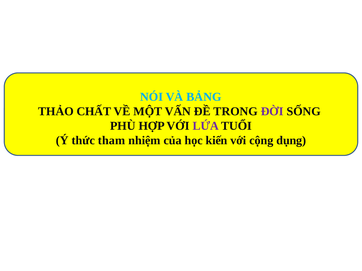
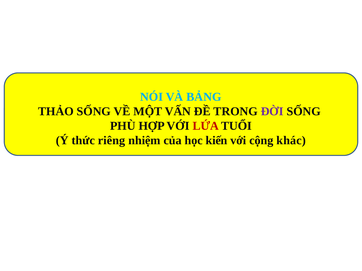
THẢO CHẤT: CHẤT -> SỐNG
LỨA colour: purple -> red
tham: tham -> riêng
dụng: dụng -> khác
